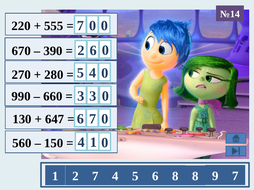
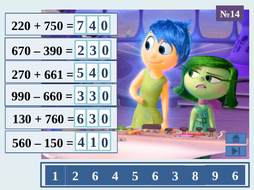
7 0: 0 -> 4
555: 555 -> 750
2 6: 6 -> 3
280: 280 -> 661
7 at (93, 119): 7 -> 3
647: 647 -> 760
2 7: 7 -> 6
5 6 8: 8 -> 3
9 7: 7 -> 6
